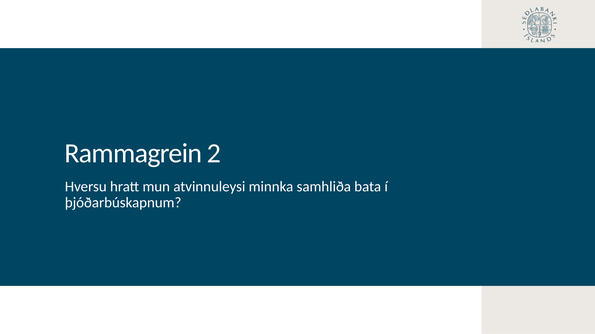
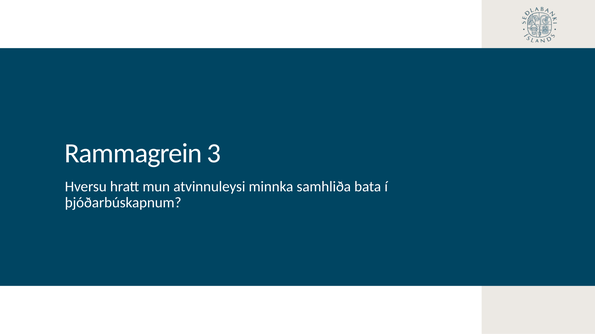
2: 2 -> 3
